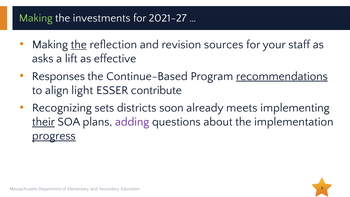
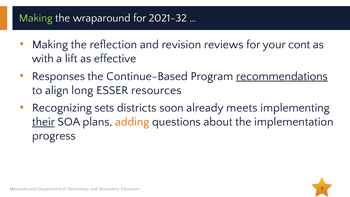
investments: investments -> wraparound
2021-27: 2021-27 -> 2021-32
the at (79, 44) underline: present -> none
sources: sources -> reviews
staff: staff -> cont
asks: asks -> with
light: light -> long
contribute: contribute -> resources
adding colour: purple -> orange
progress underline: present -> none
